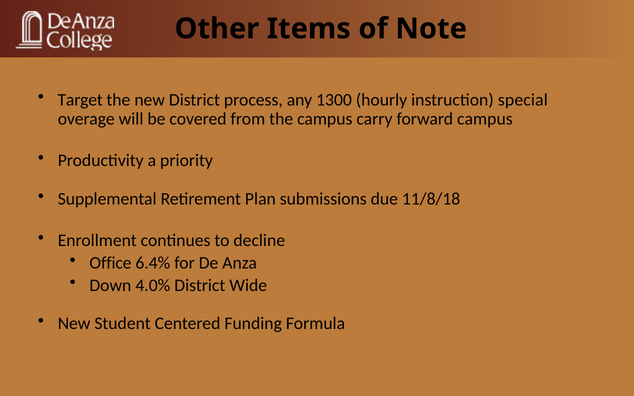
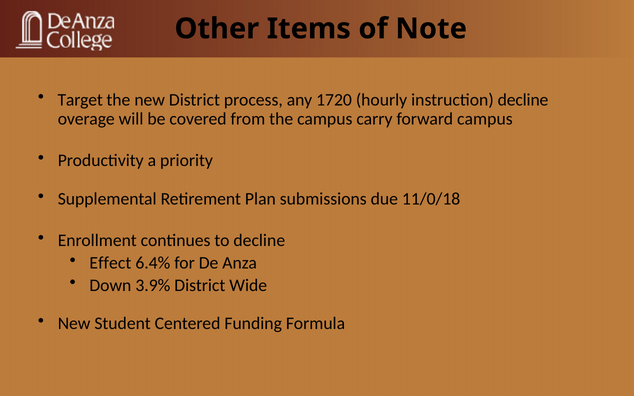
1300: 1300 -> 1720
instruction special: special -> decline
11/8/18: 11/8/18 -> 11/0/18
Office: Office -> Effect
4.0%: 4.0% -> 3.9%
